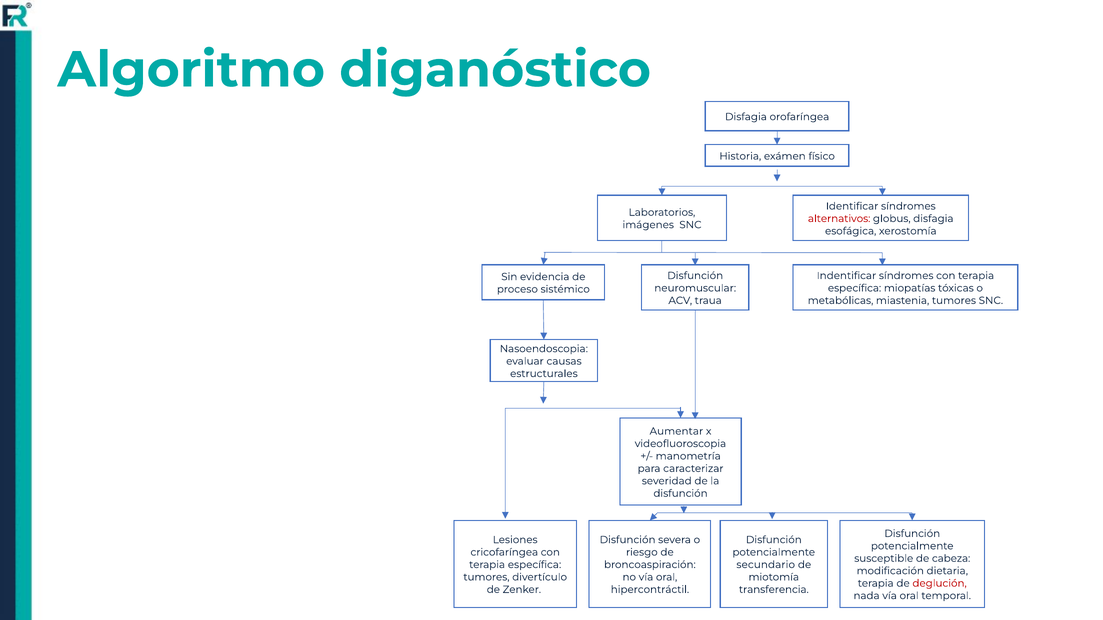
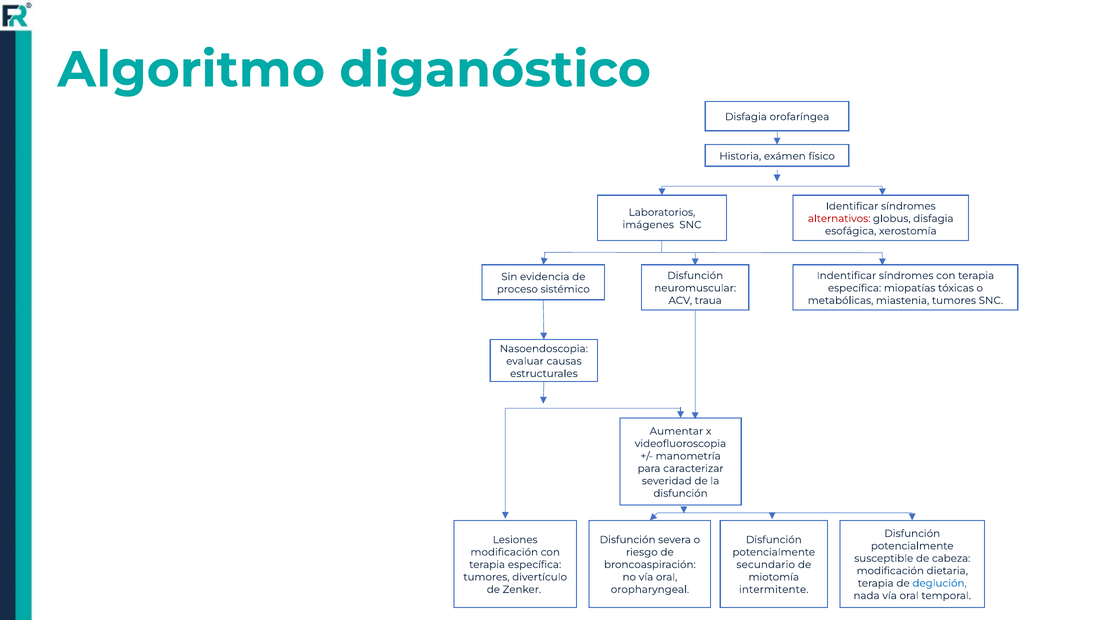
cricofaríngea at (504, 553): cricofaríngea -> modificación
deglución colour: red -> blue
hipercontráctil: hipercontráctil -> oropharyngeal
transferencia: transferencia -> intermitente
